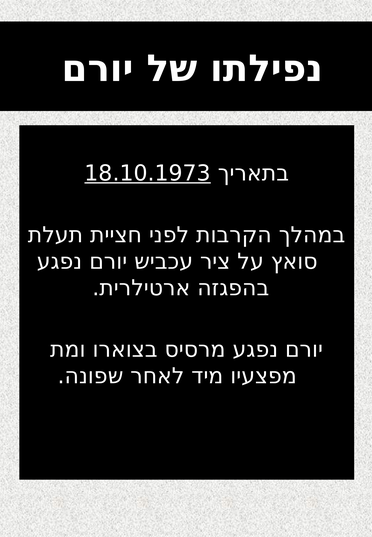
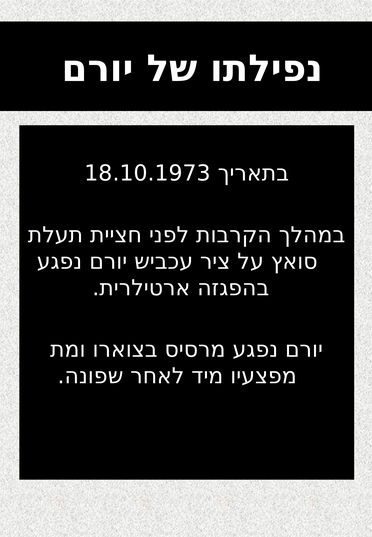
18.10.1973 underline: present -> none
